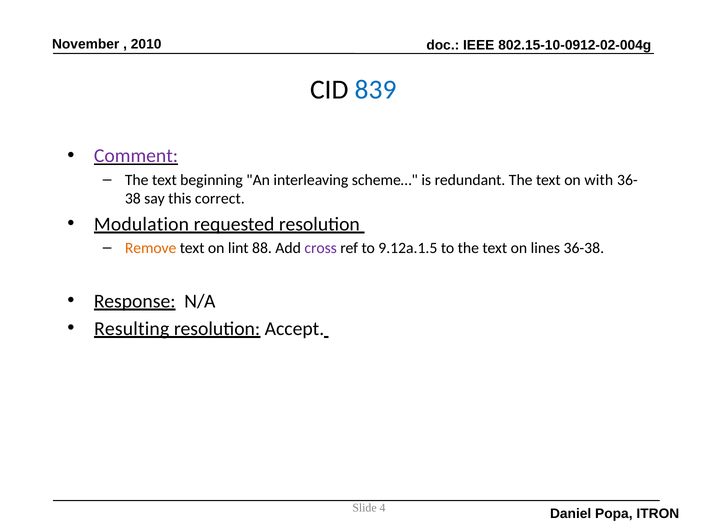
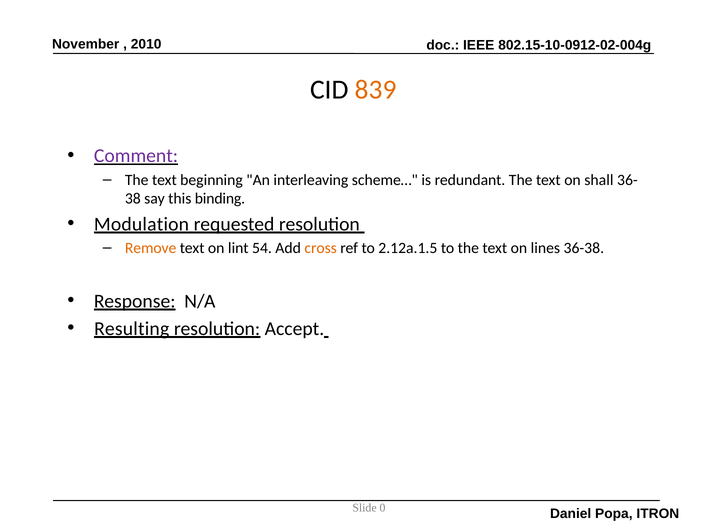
839 colour: blue -> orange
with: with -> shall
correct: correct -> binding
88: 88 -> 54
cross colour: purple -> orange
9.12a.1.5: 9.12a.1.5 -> 2.12a.1.5
4: 4 -> 0
